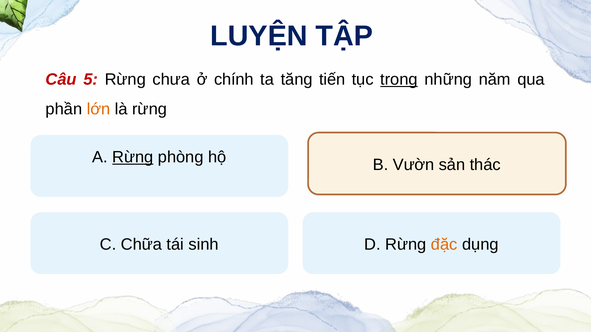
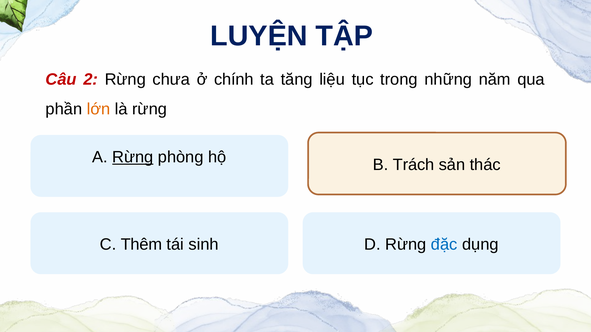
5: 5 -> 2
tiến: tiến -> liệu
trong underline: present -> none
Vườn: Vườn -> Trách
Chữa: Chữa -> Thêm
đặc colour: orange -> blue
